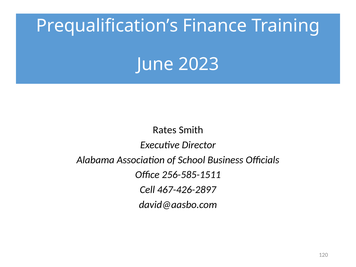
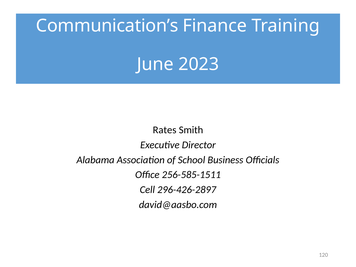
Prequalification’s: Prequalification’s -> Communication’s
467-426-2897: 467-426-2897 -> 296-426-2897
